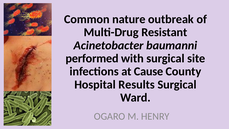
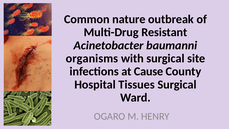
performed: performed -> organisms
Results: Results -> Tissues
